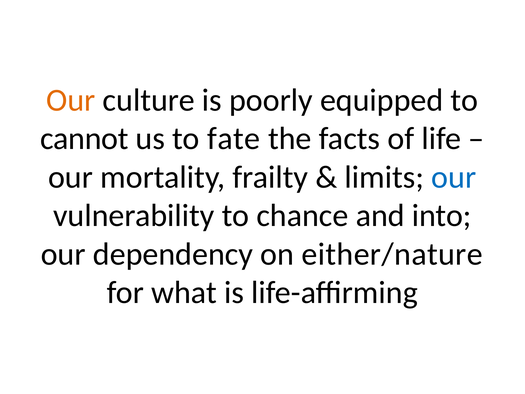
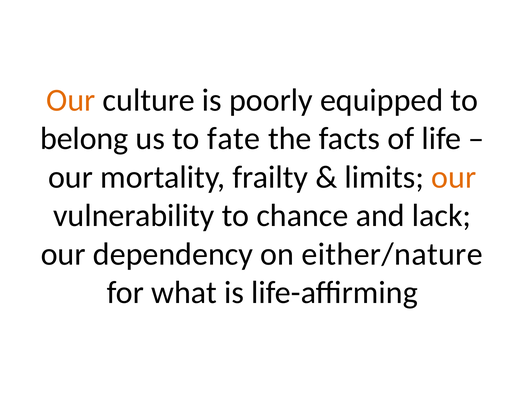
cannot: cannot -> belong
our at (454, 177) colour: blue -> orange
into: into -> lack
